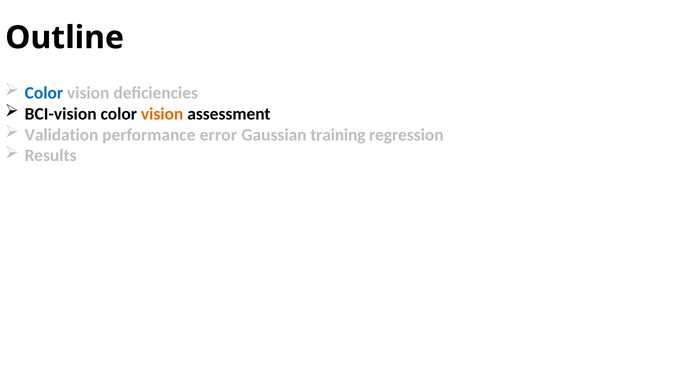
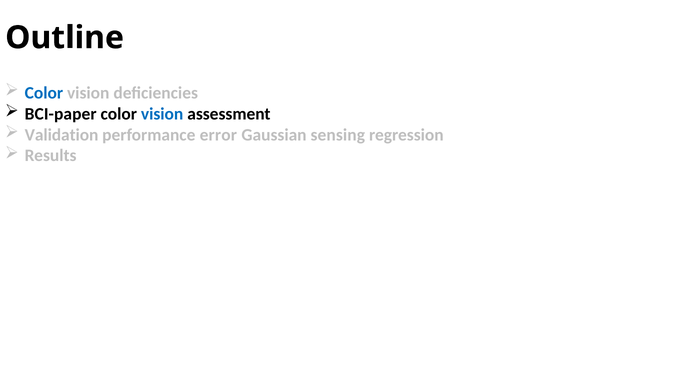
BCI-vision: BCI-vision -> BCI-paper
vision at (162, 114) colour: orange -> blue
training: training -> sensing
